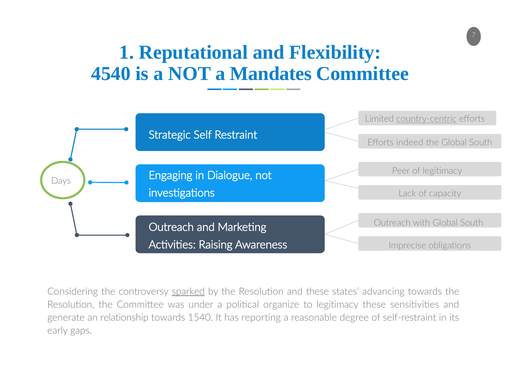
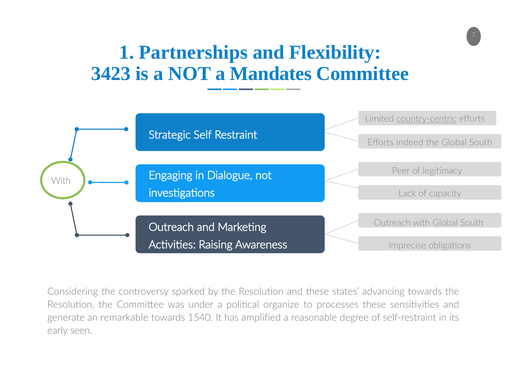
Reputational: Reputational -> Partnerships
4540: 4540 -> 3423
Days at (61, 181): Days -> With
sparked underline: present -> none
to legitimacy: legitimacy -> processes
relationship: relationship -> remarkable
reporting: reporting -> amplified
gaps: gaps -> seen
